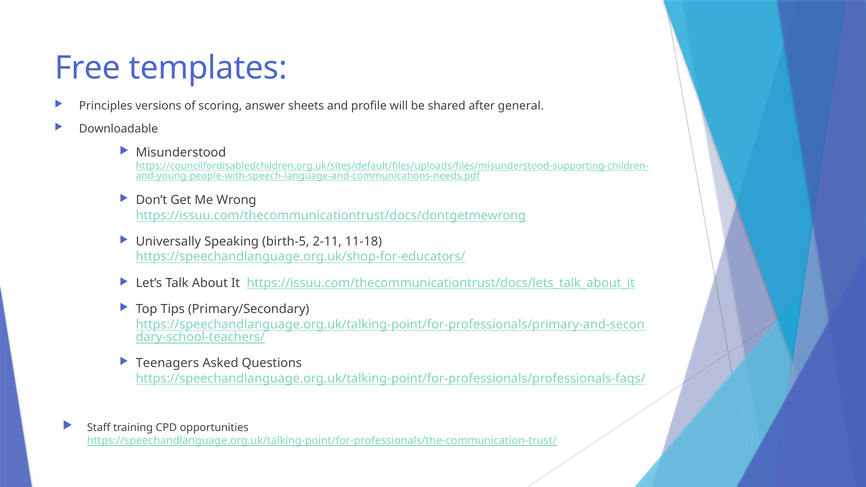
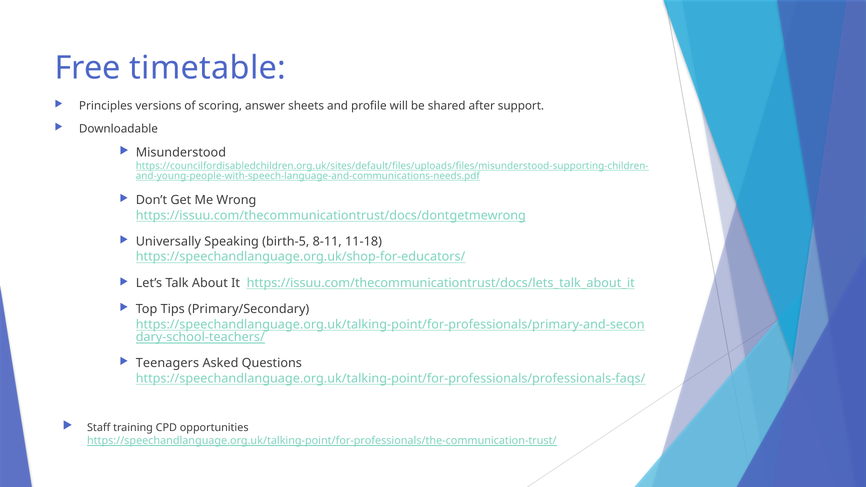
templates: templates -> timetable
general: general -> support
2-11: 2-11 -> 8-11
